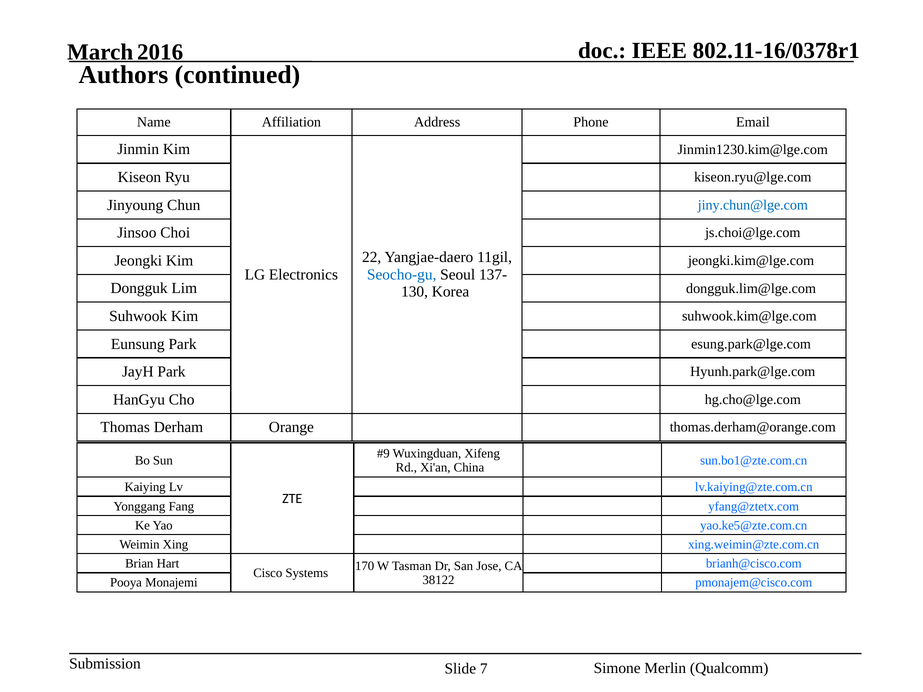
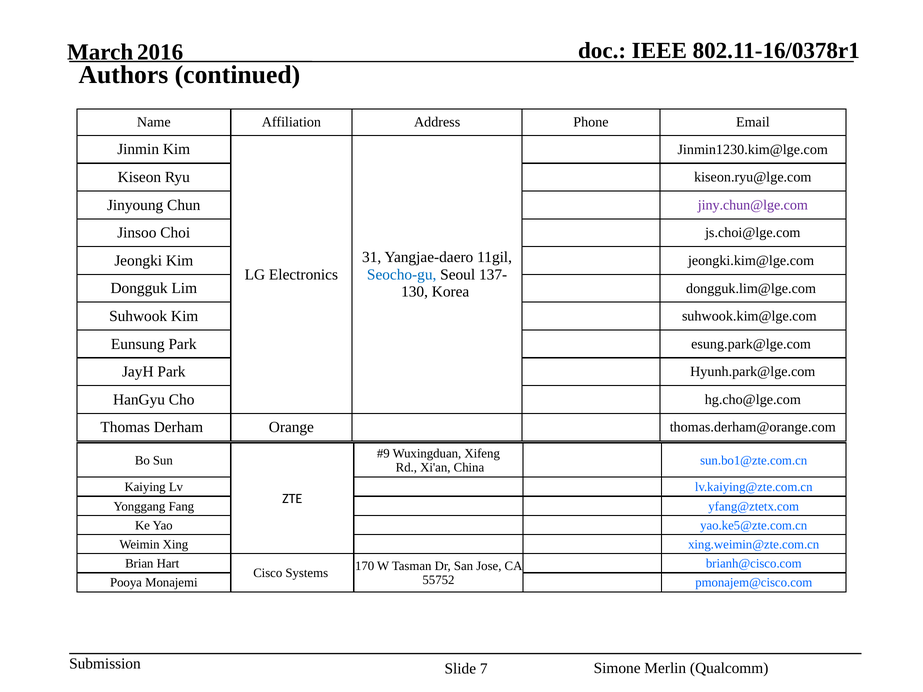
jiny.chun@lge.com colour: blue -> purple
22: 22 -> 31
38122: 38122 -> 55752
